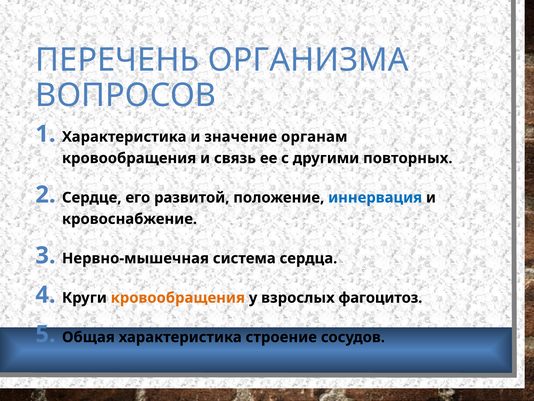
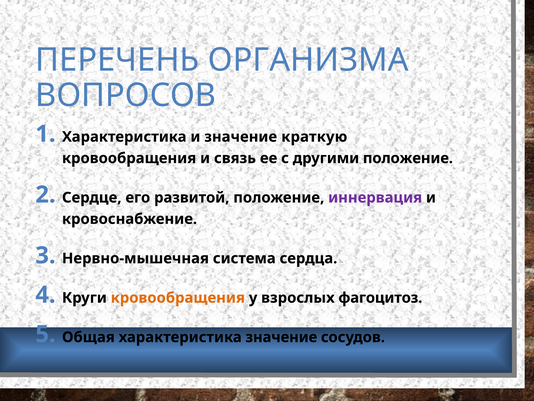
органам: органам -> краткую
другими повторных: повторных -> положение
иннервация colour: blue -> purple
характеристика строение: строение -> значение
